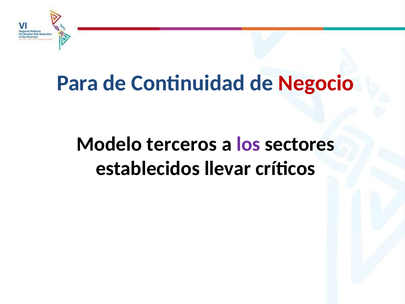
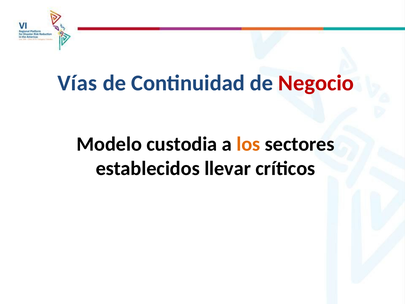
Para: Para -> Vías
terceros: terceros -> custodia
los colour: purple -> orange
